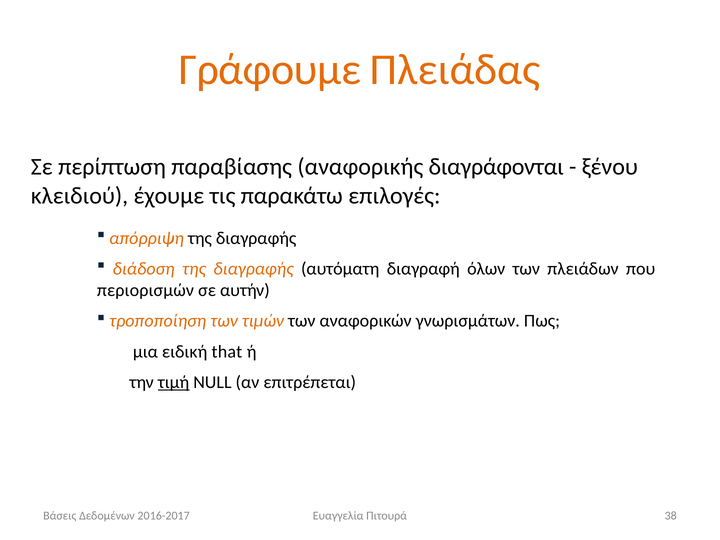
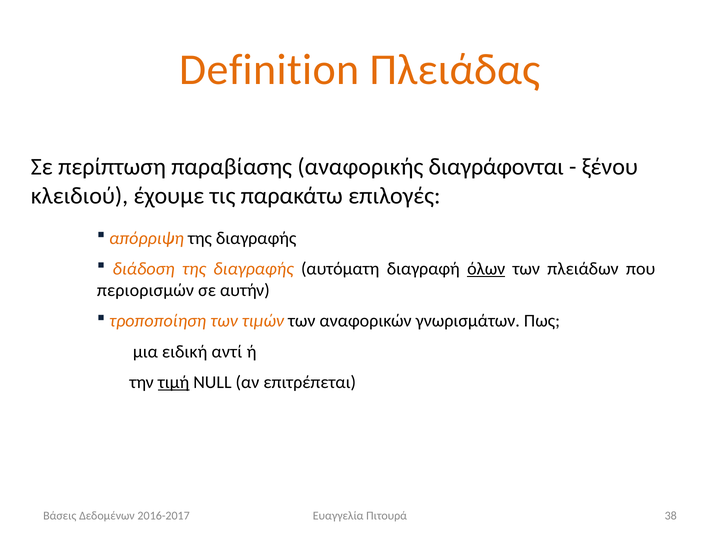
Γράφουμε: Γράφουμε -> Definition
όλων underline: none -> present
that: that -> αντί
